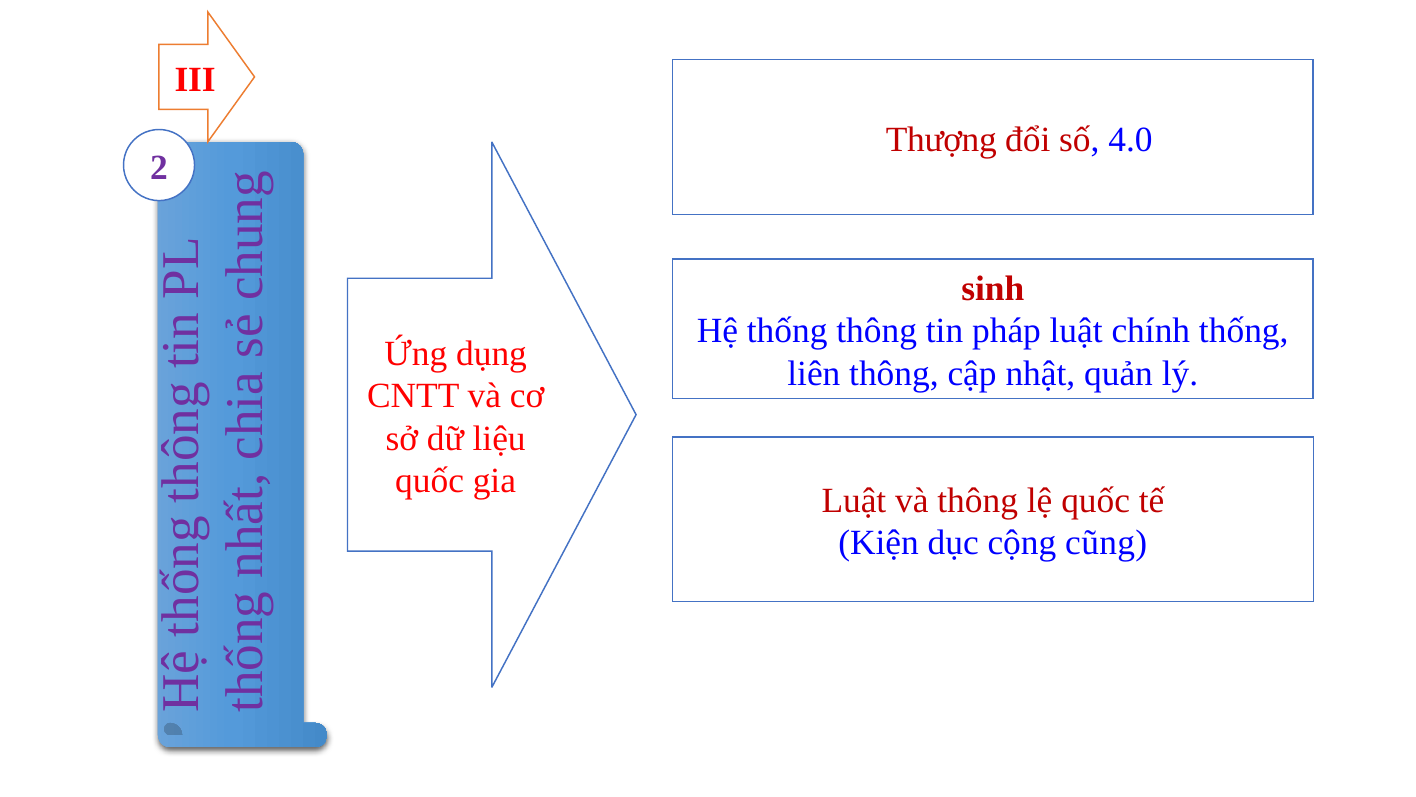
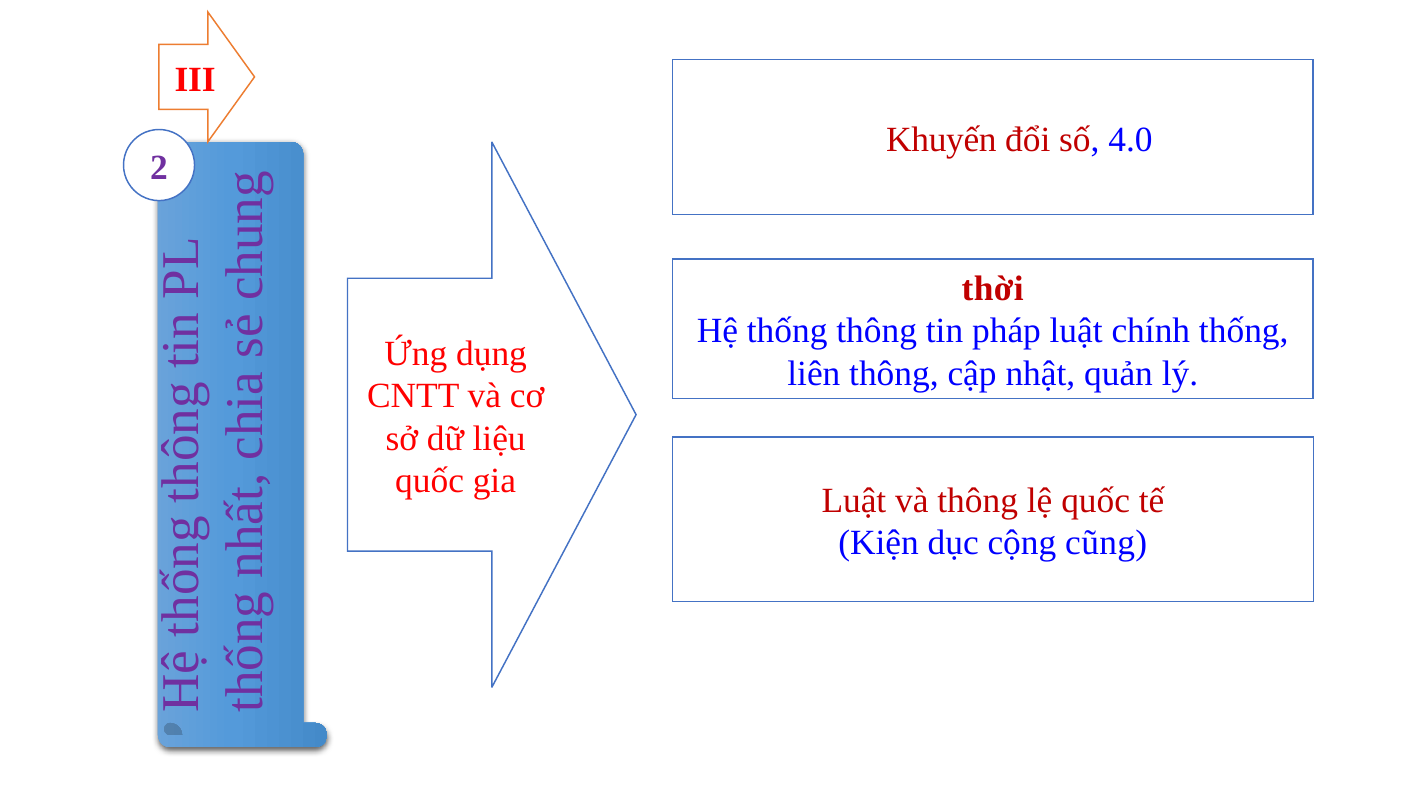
Thượng: Thượng -> Khuyến
sinh: sinh -> thời
